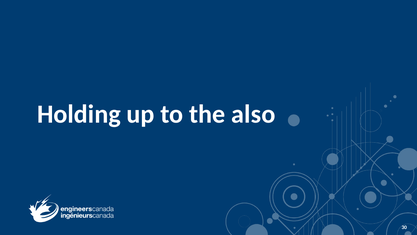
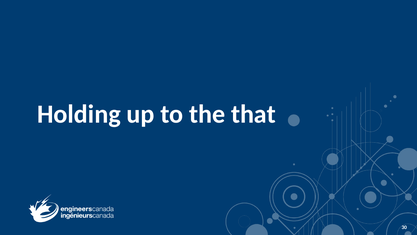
also: also -> that
